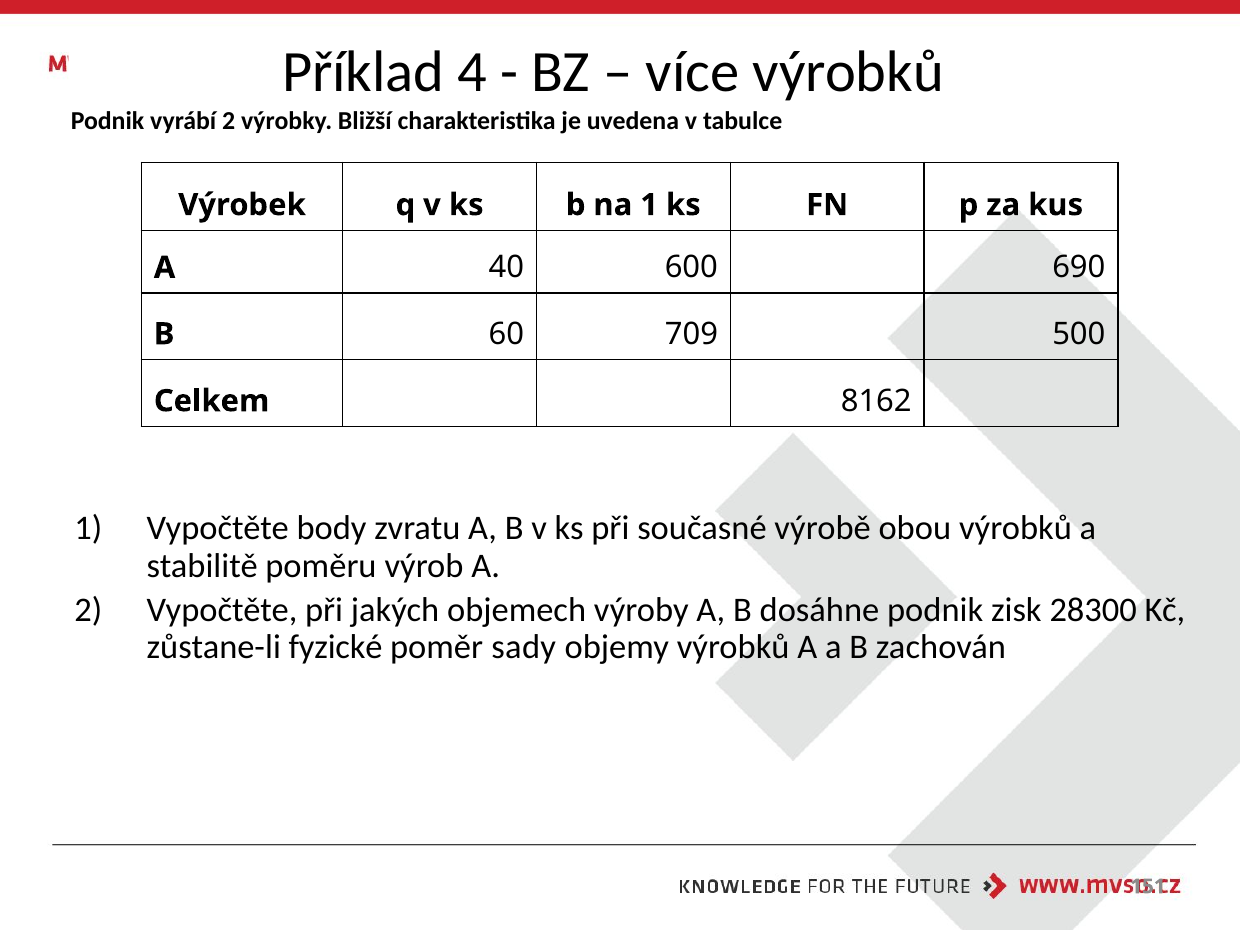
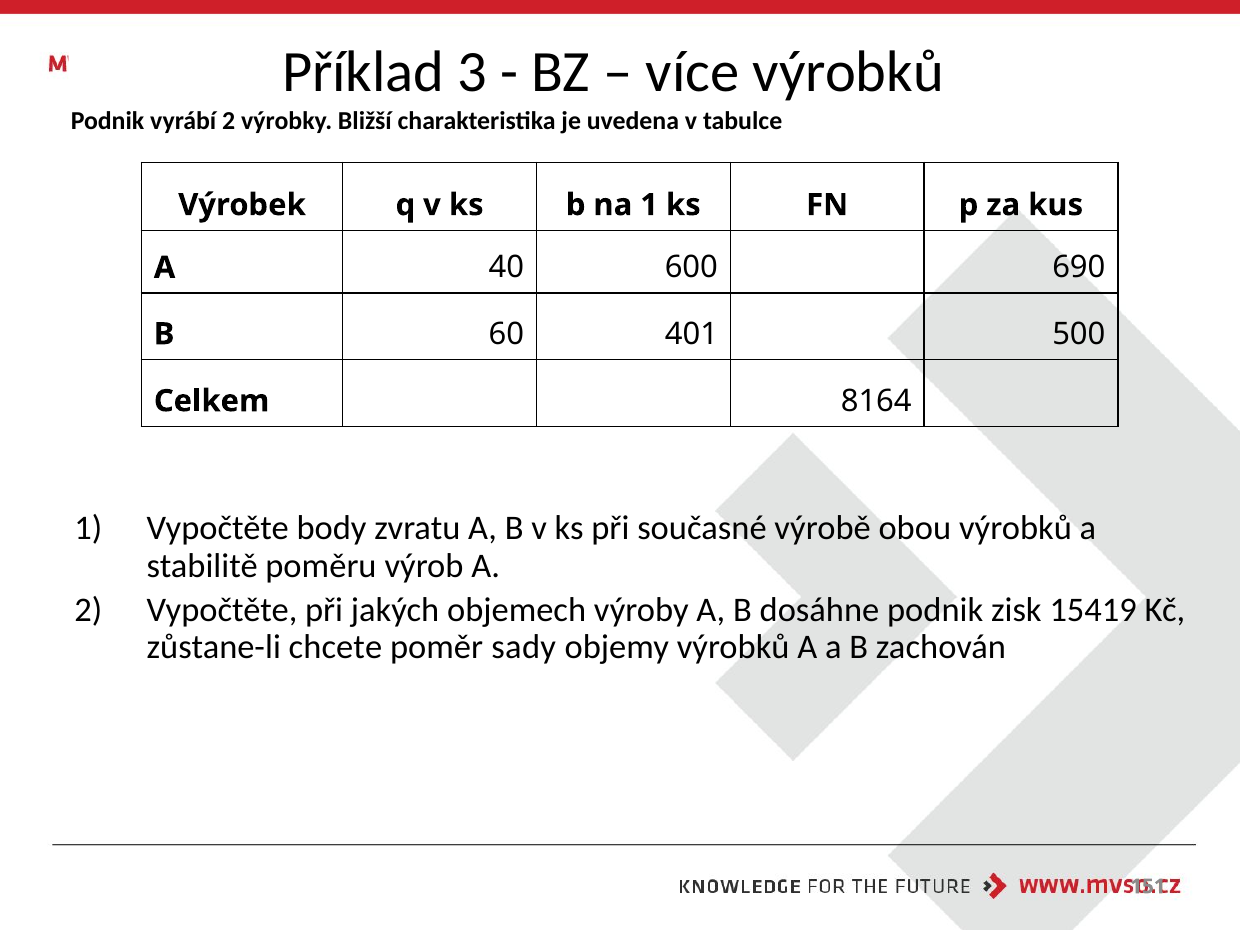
4: 4 -> 3
709: 709 -> 401
8162: 8162 -> 8164
28300: 28300 -> 15419
fyzické: fyzické -> chcete
